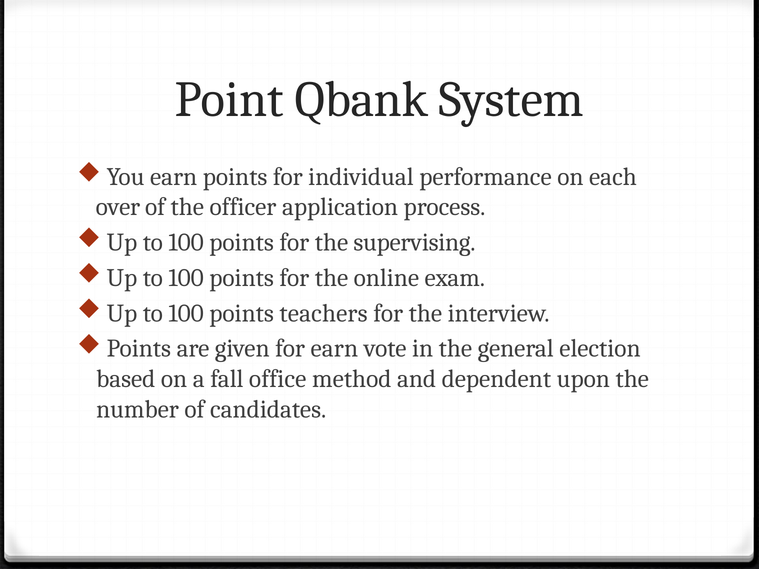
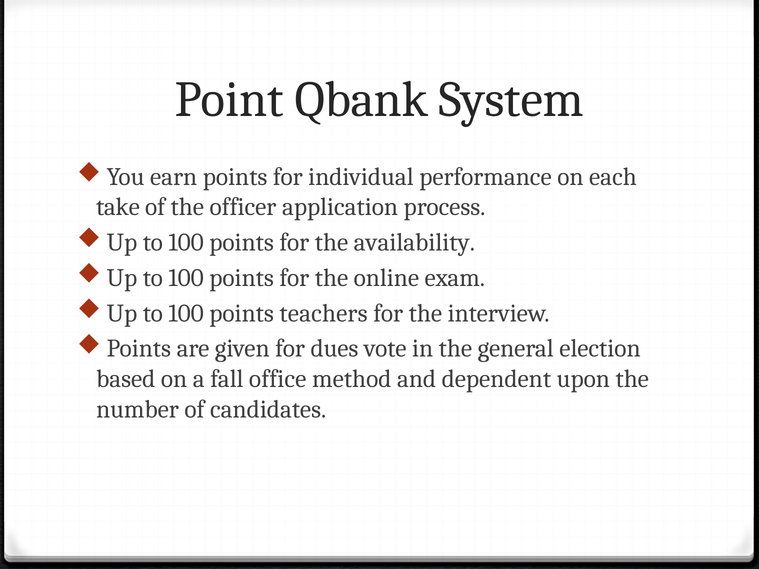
over: over -> take
supervising: supervising -> availability
for earn: earn -> dues
